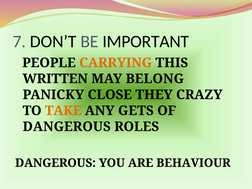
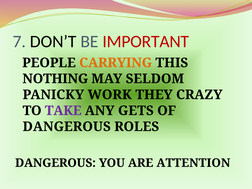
IMPORTANT colour: black -> red
WRITTEN: WRITTEN -> NOTHING
BELONG: BELONG -> SELDOM
CLOSE: CLOSE -> WORK
TAKE colour: orange -> purple
BEHAVIOUR: BEHAVIOUR -> ATTENTION
